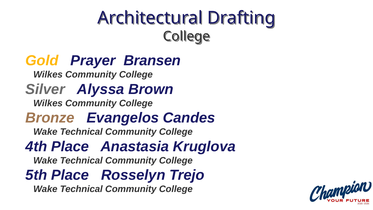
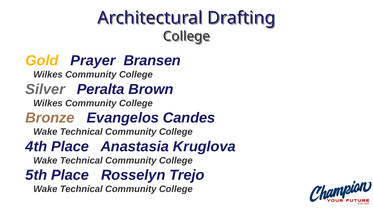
Alyssa: Alyssa -> Peralta
